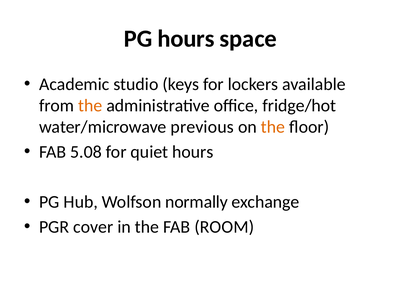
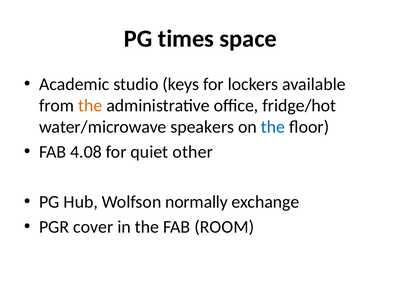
PG hours: hours -> times
previous: previous -> speakers
the at (273, 127) colour: orange -> blue
5.08: 5.08 -> 4.08
quiet hours: hours -> other
